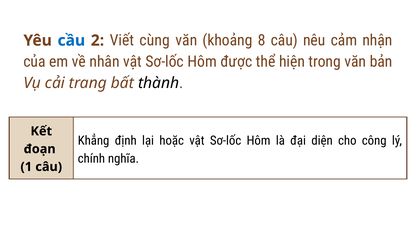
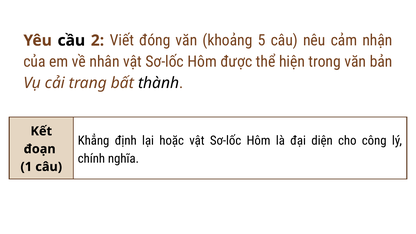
cầu colour: blue -> black
cùng: cùng -> đóng
8: 8 -> 5
